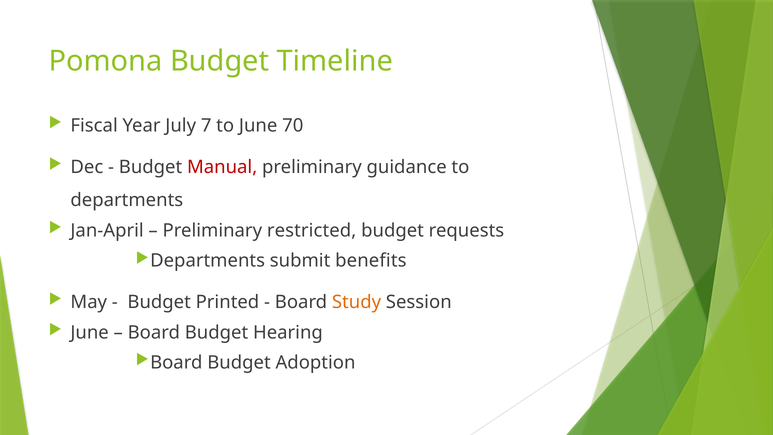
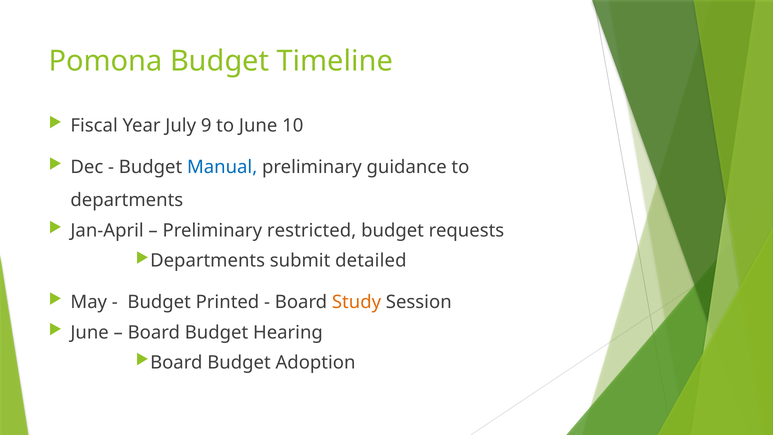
7: 7 -> 9
70: 70 -> 10
Manual colour: red -> blue
benefits: benefits -> detailed
